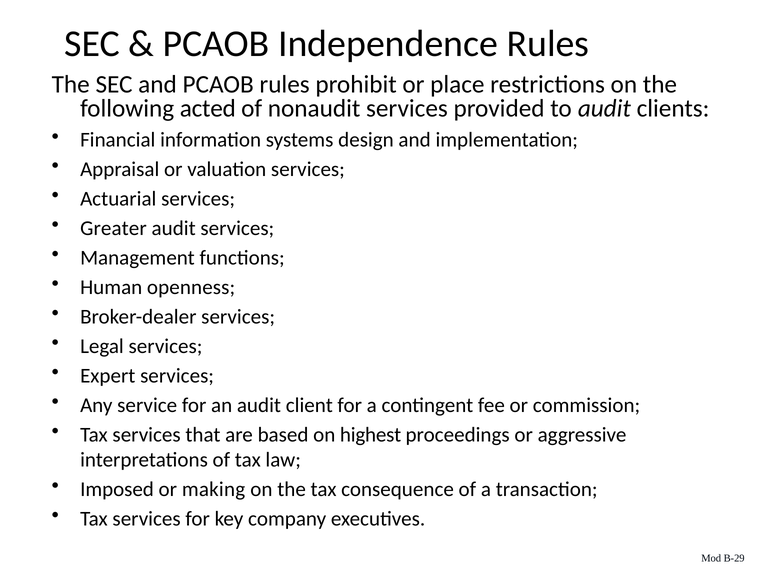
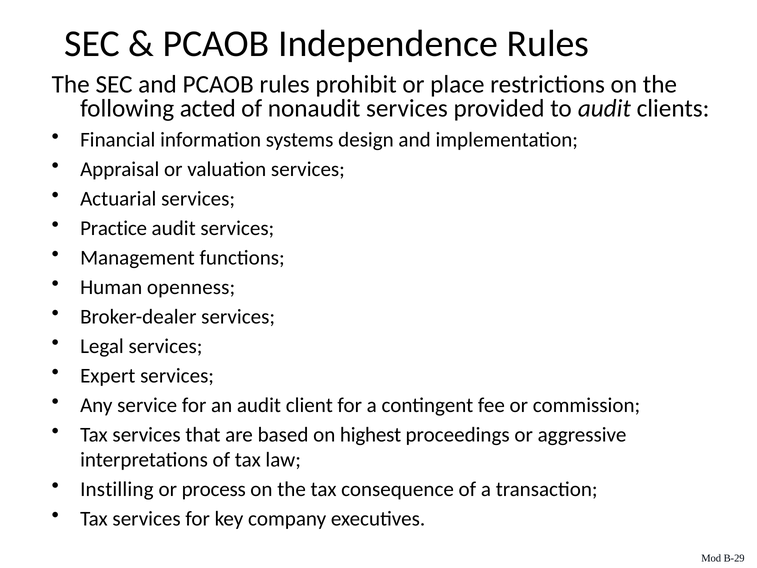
Greater: Greater -> Practice
Imposed: Imposed -> Instilling
making: making -> process
